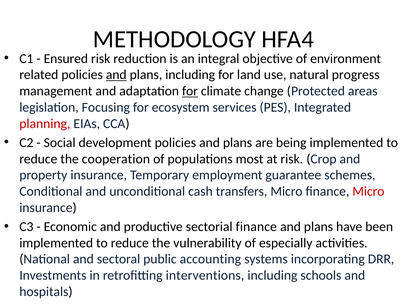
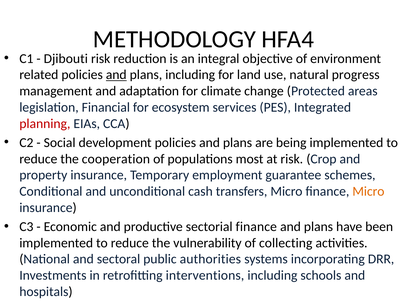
Ensured: Ensured -> Djibouti
for at (190, 91) underline: present -> none
Focusing: Focusing -> Financial
Micro at (368, 192) colour: red -> orange
especially: especially -> collecting
accounting: accounting -> authorities
